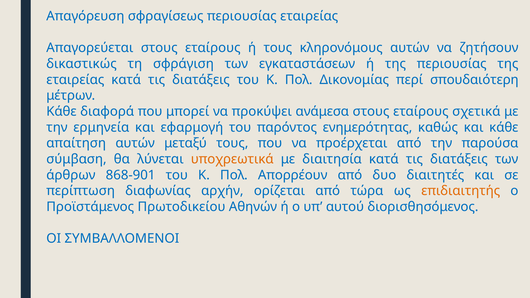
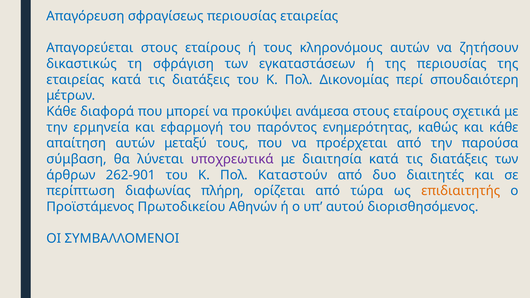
υποχρεωτικά colour: orange -> purple
868-901: 868-901 -> 262-901
Απορρέουν: Απορρέουν -> Καταστούν
αρχήν: αρχήν -> πλήρη
